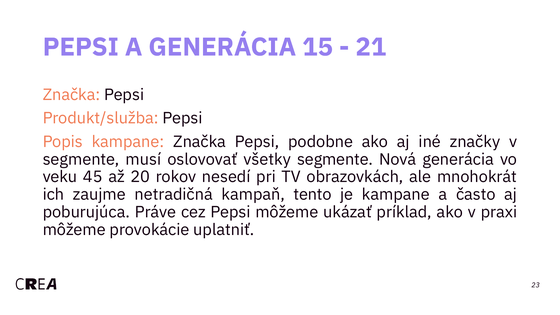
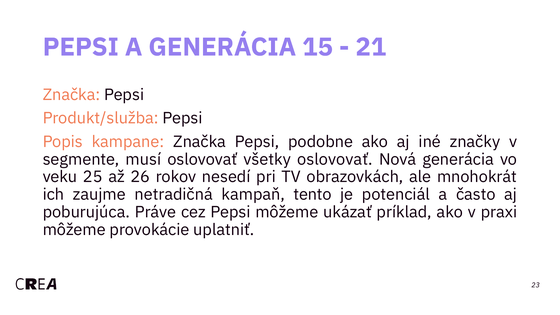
všetky segmente: segmente -> oslovovať
45: 45 -> 25
20: 20 -> 26
je kampane: kampane -> potenciál
